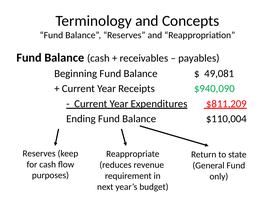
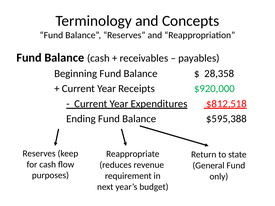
49,081: 49,081 -> 28,358
$940,090: $940,090 -> $920,000
$811,209: $811,209 -> $812,518
$110,004: $110,004 -> $595,388
